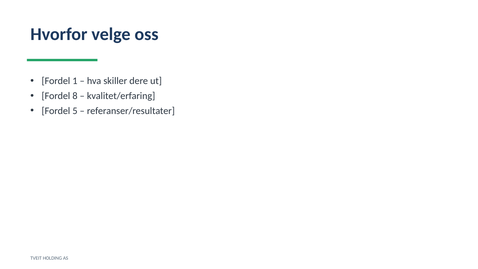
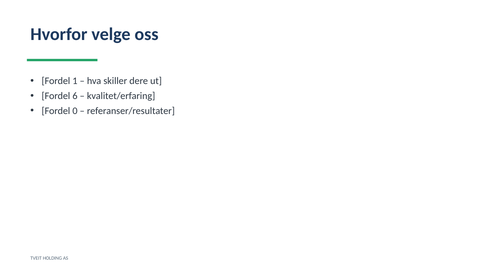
8: 8 -> 6
5: 5 -> 0
